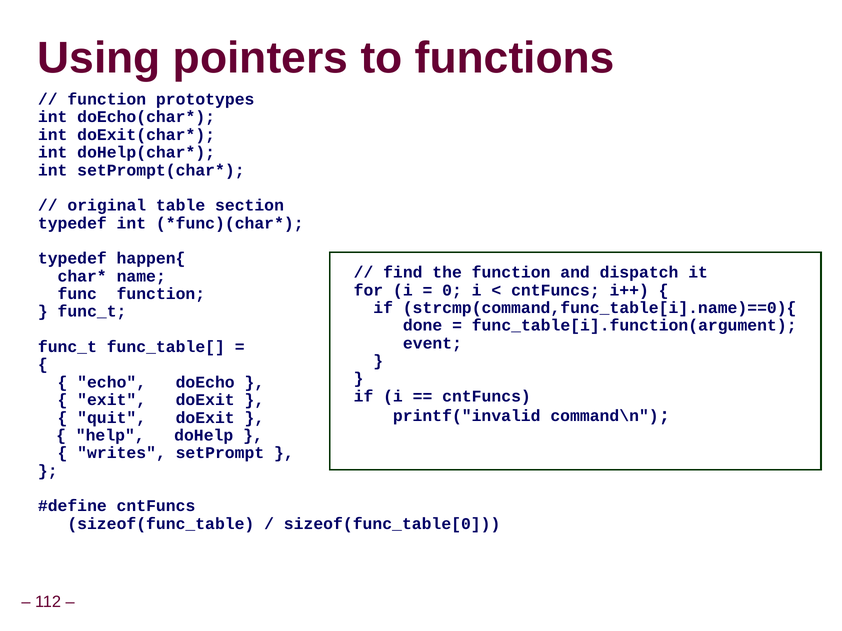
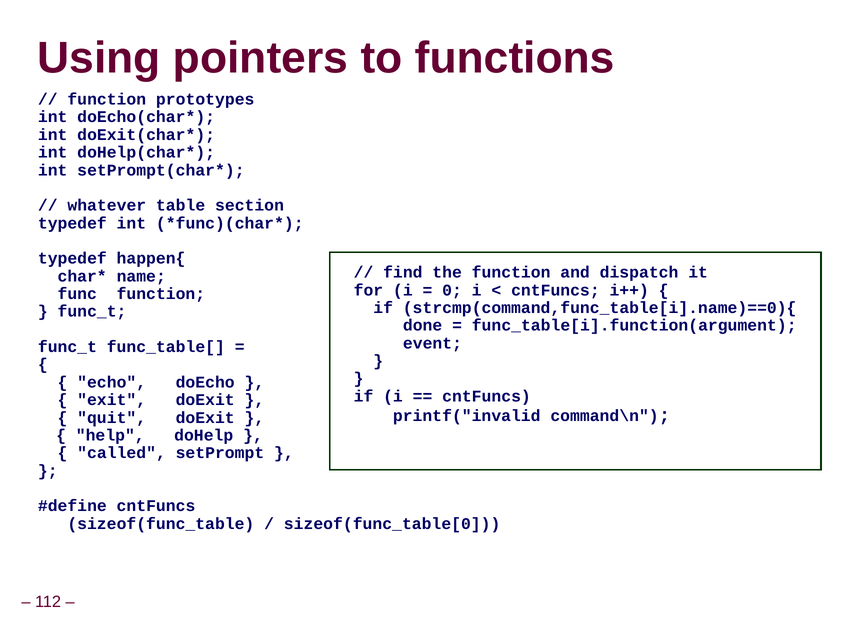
original: original -> whatever
writes: writes -> called
